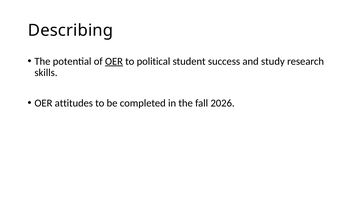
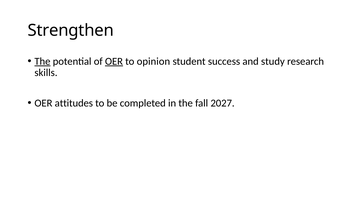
Describing: Describing -> Strengthen
The at (42, 61) underline: none -> present
political: political -> opinion
2026: 2026 -> 2027
